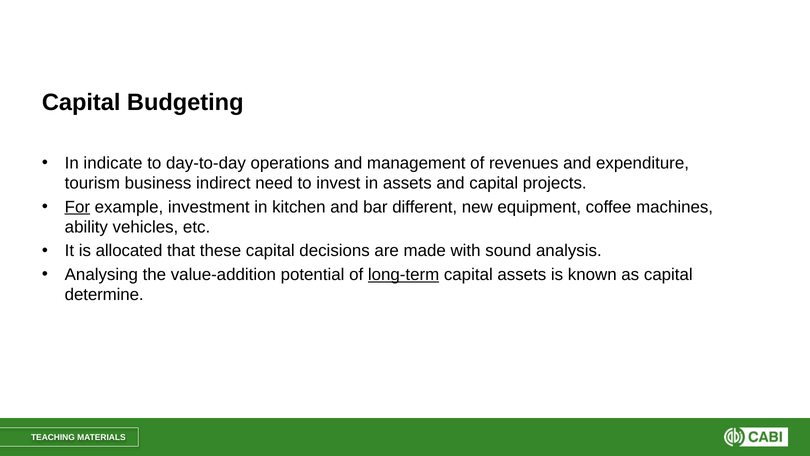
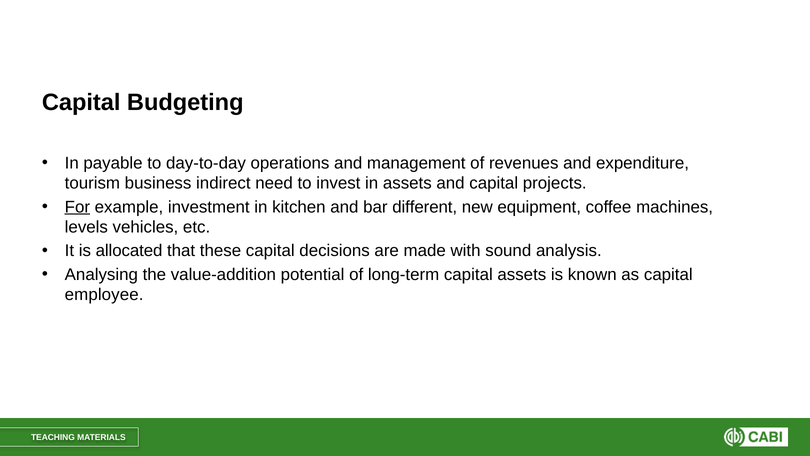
indicate: indicate -> payable
ability: ability -> levels
long-term underline: present -> none
determine: determine -> employee
